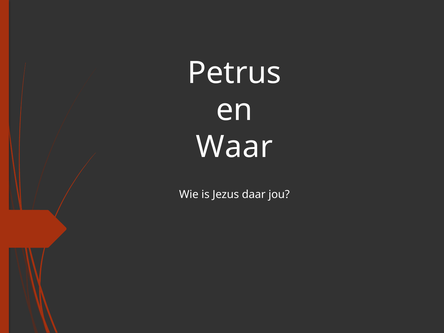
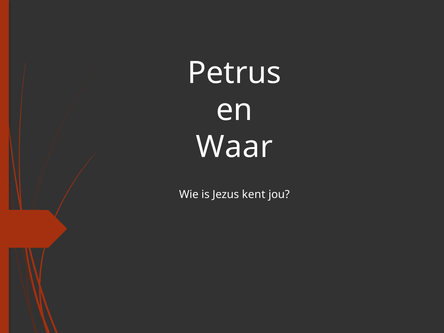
daar: daar -> kent
